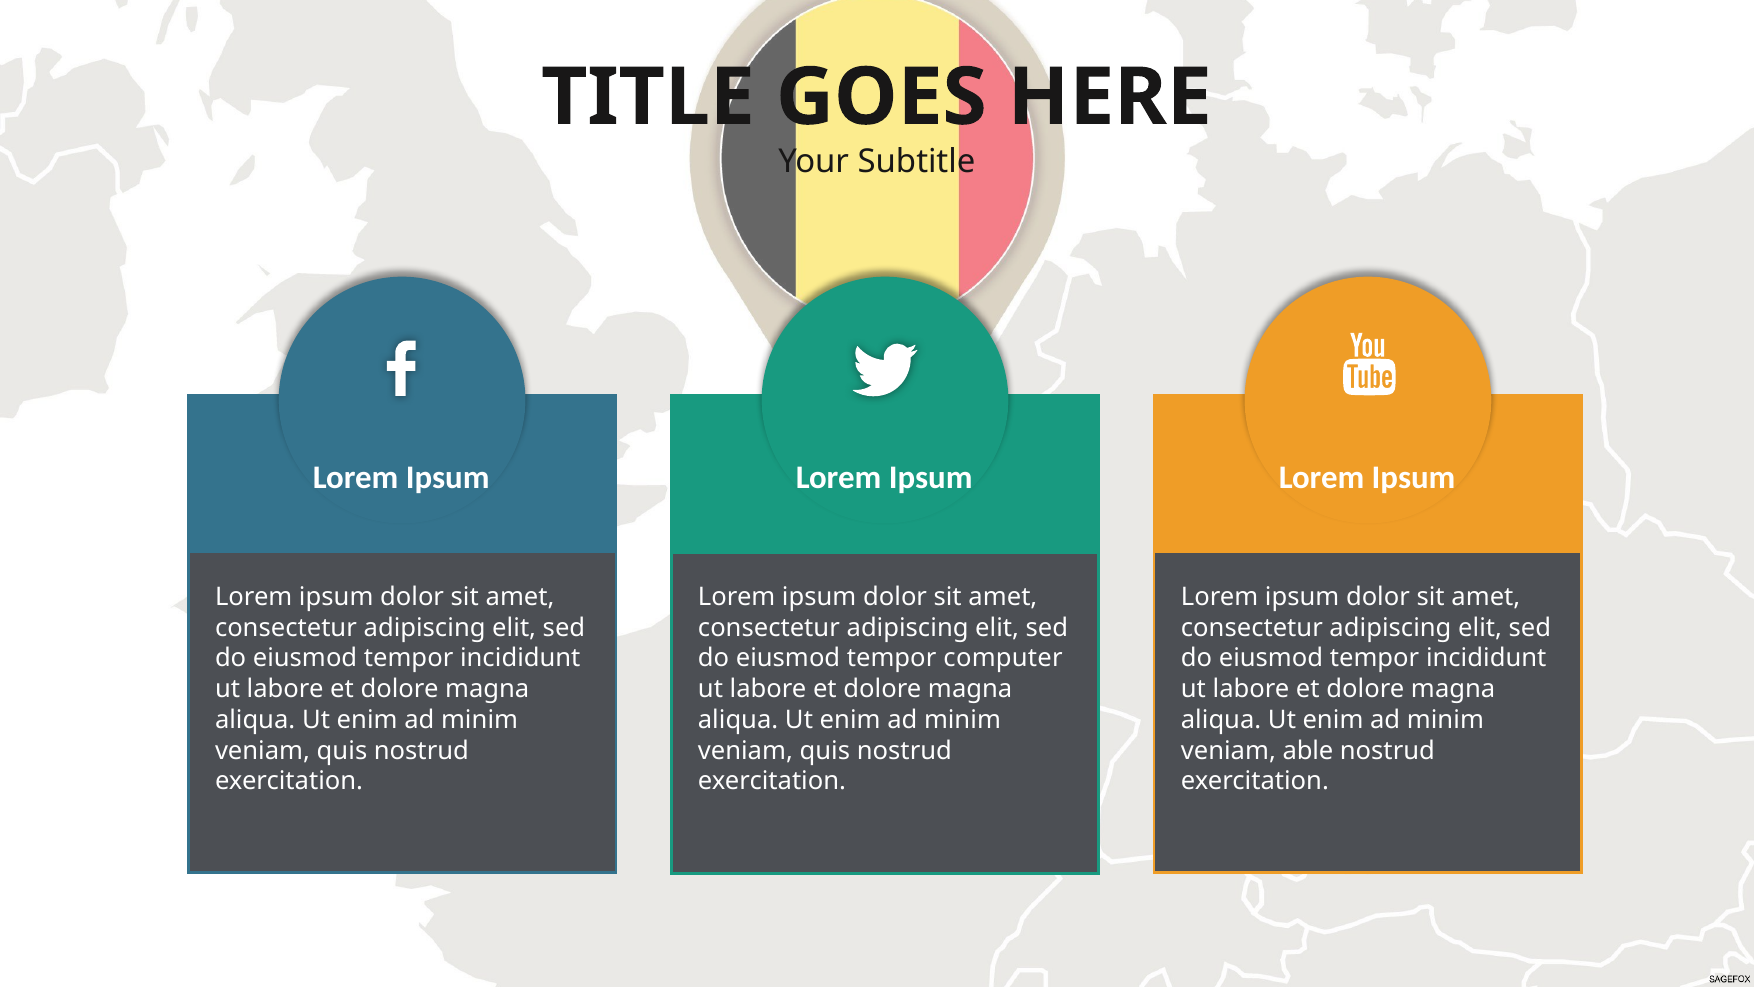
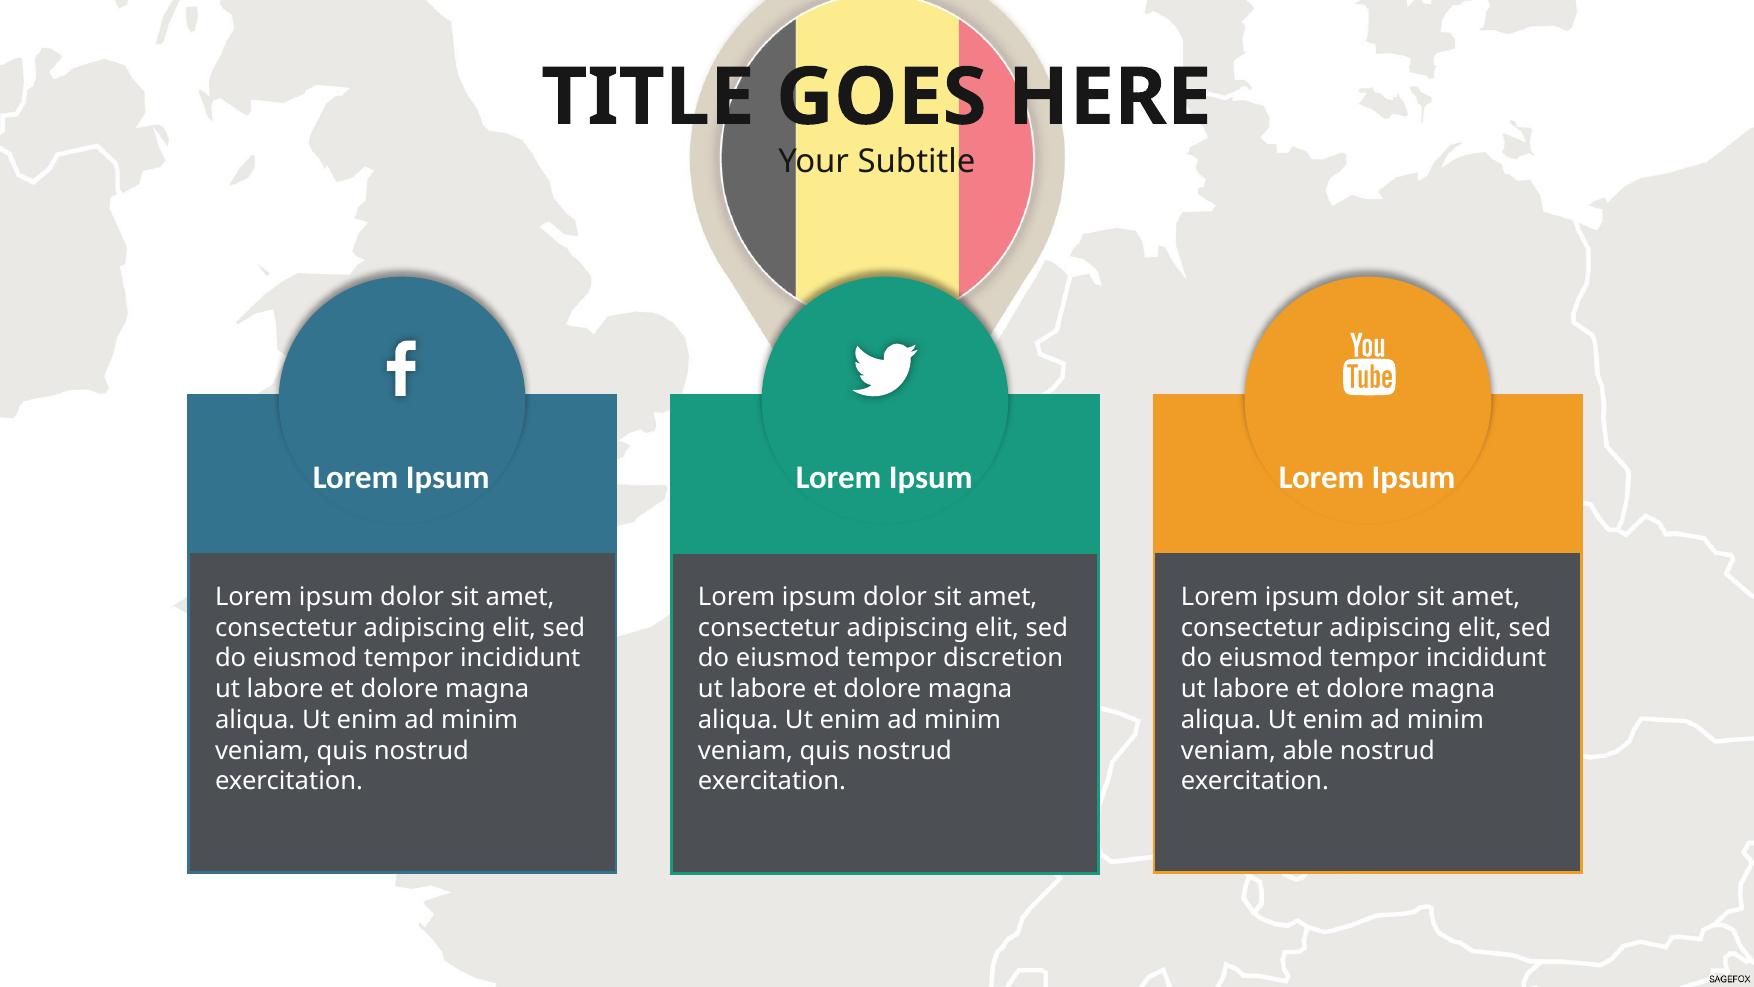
computer: computer -> discretion
